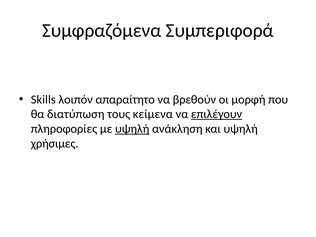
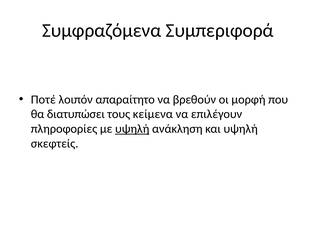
Skills: Skills -> Ποτέ
διατύπωση: διατύπωση -> διατυπώσει
επιλέγουν underline: present -> none
χρήσιμες: χρήσιμες -> σκεφτείς
